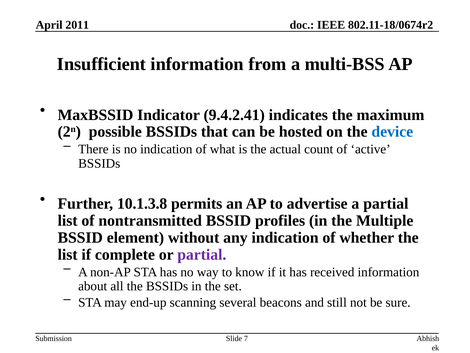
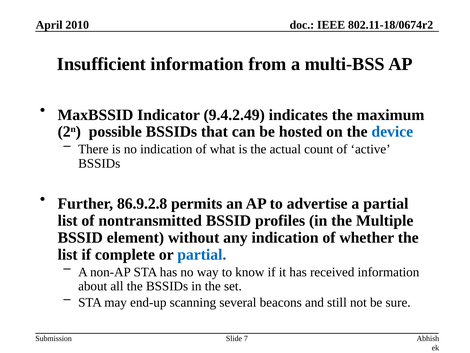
2011: 2011 -> 2010
9.4.2.41: 9.4.2.41 -> 9.4.2.49
10.1.3.8: 10.1.3.8 -> 86.9.2.8
partial at (202, 254) colour: purple -> blue
